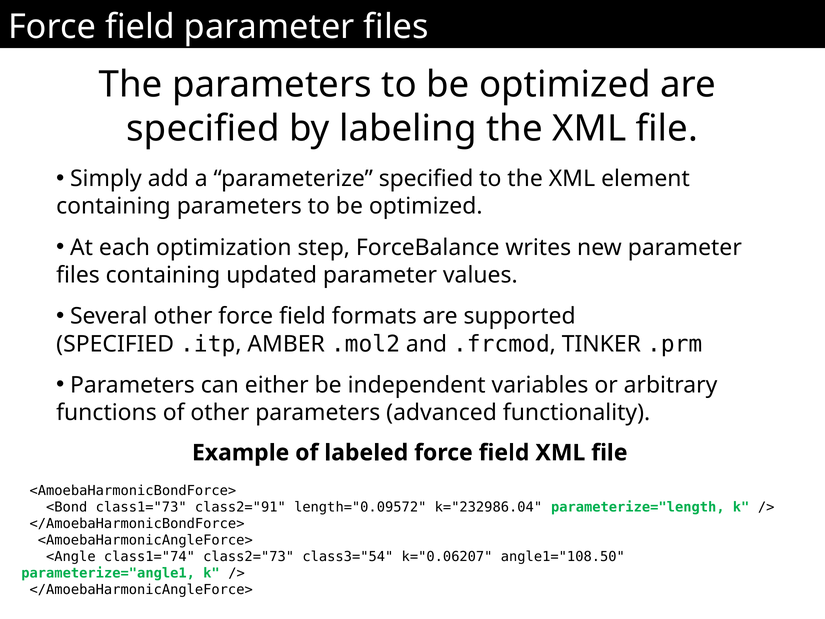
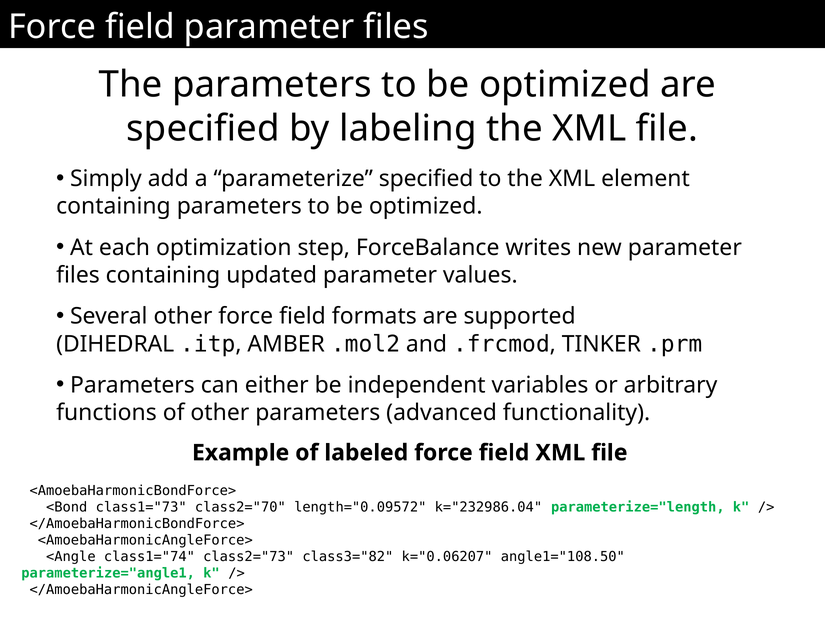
SPECIFIED at (115, 344): SPECIFIED -> DIHEDRAL
class2="91: class2="91 -> class2="70
class3="54: class3="54 -> class3="82
